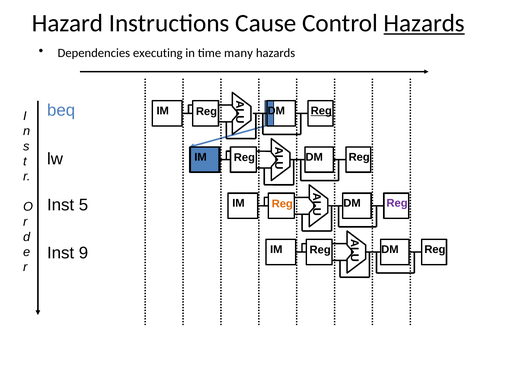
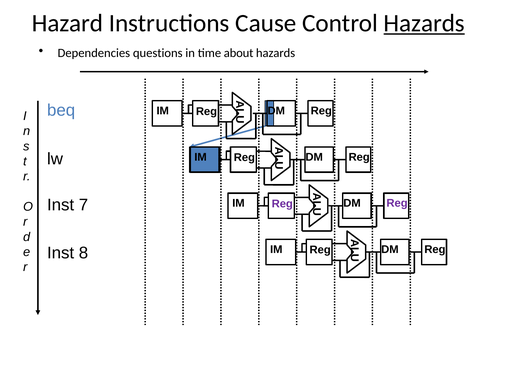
executing: executing -> questions
many: many -> about
Reg at (321, 111) underline: present -> none
5: 5 -> 7
Reg at (282, 204) colour: orange -> purple
9: 9 -> 8
